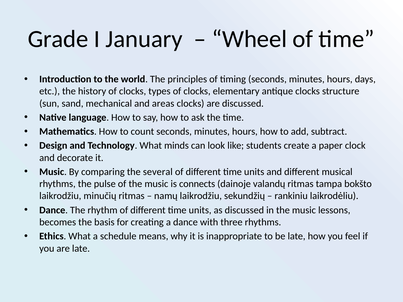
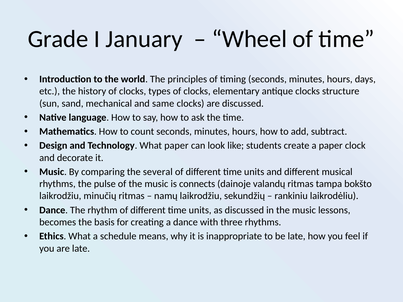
areas: areas -> same
What minds: minds -> paper
